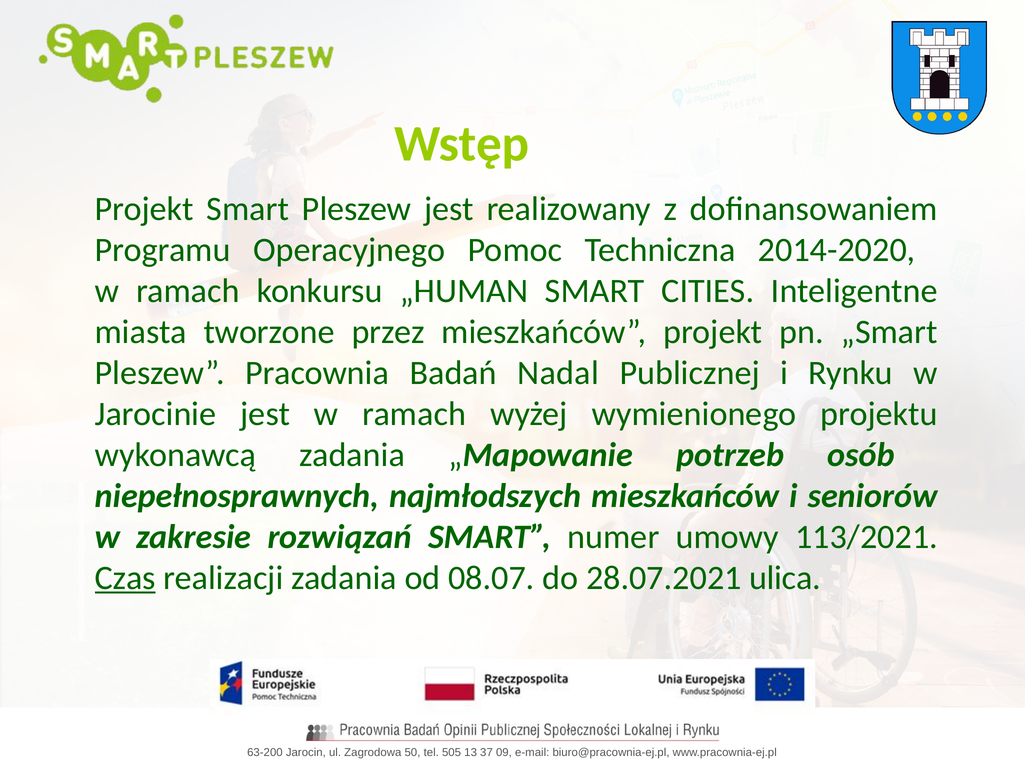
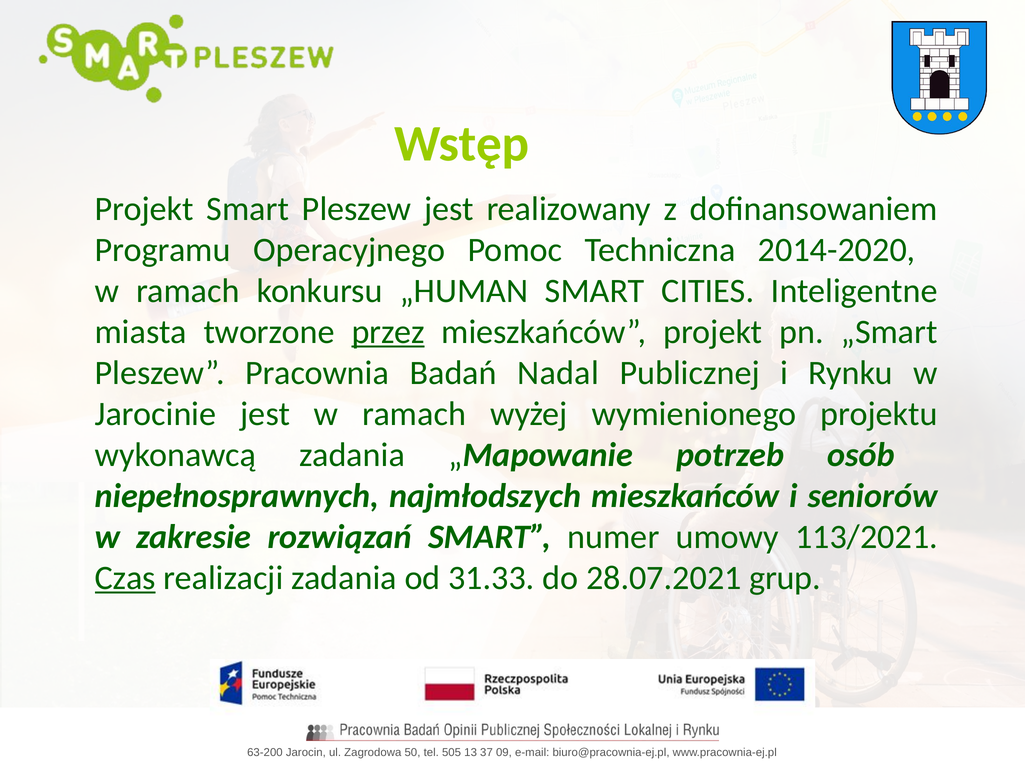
przez underline: none -> present
08.07: 08.07 -> 31.33
ulica: ulica -> grup
